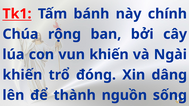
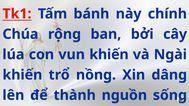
đóng: đóng -> nồng
